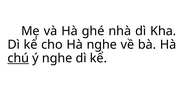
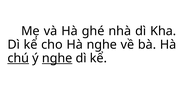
nghe at (57, 58) underline: none -> present
